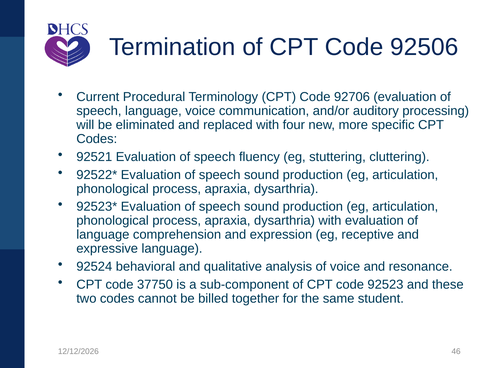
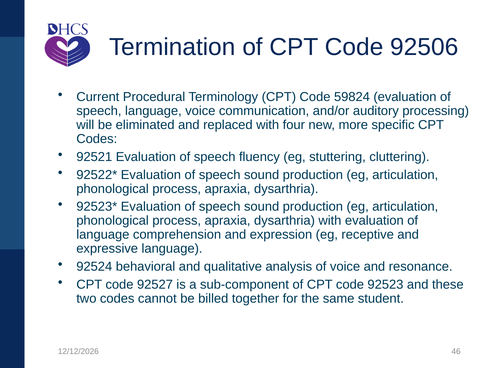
92706: 92706 -> 59824
37750: 37750 -> 92527
